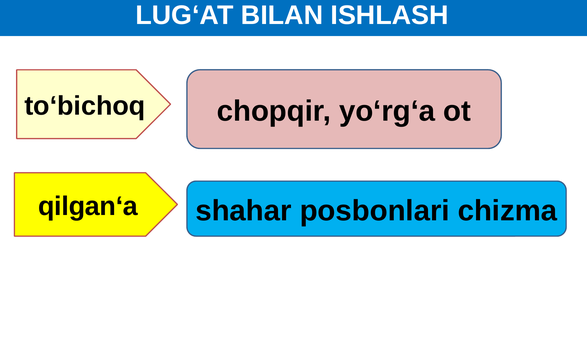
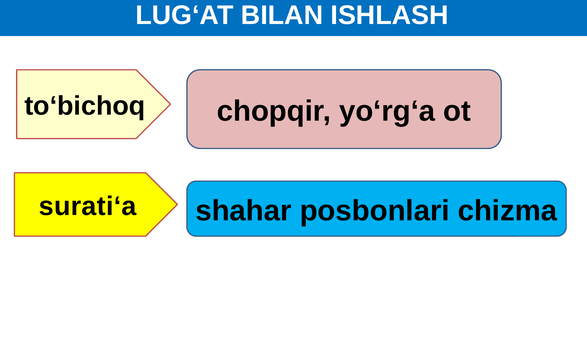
qilgan‘a: qilgan‘a -> surati‘a
